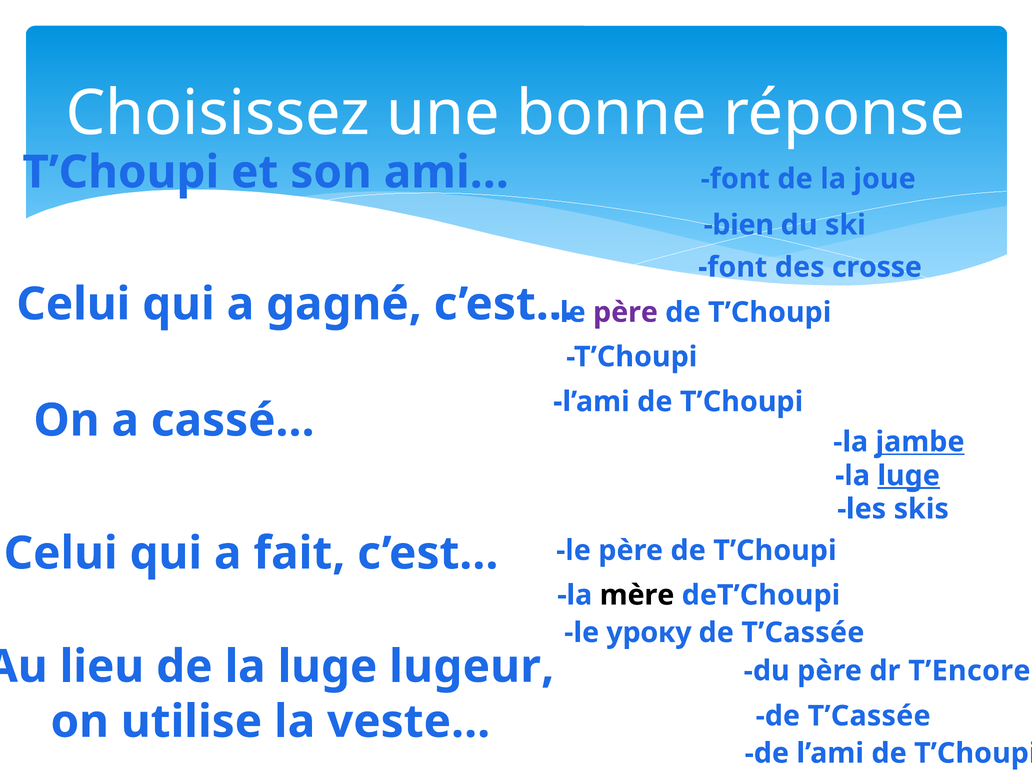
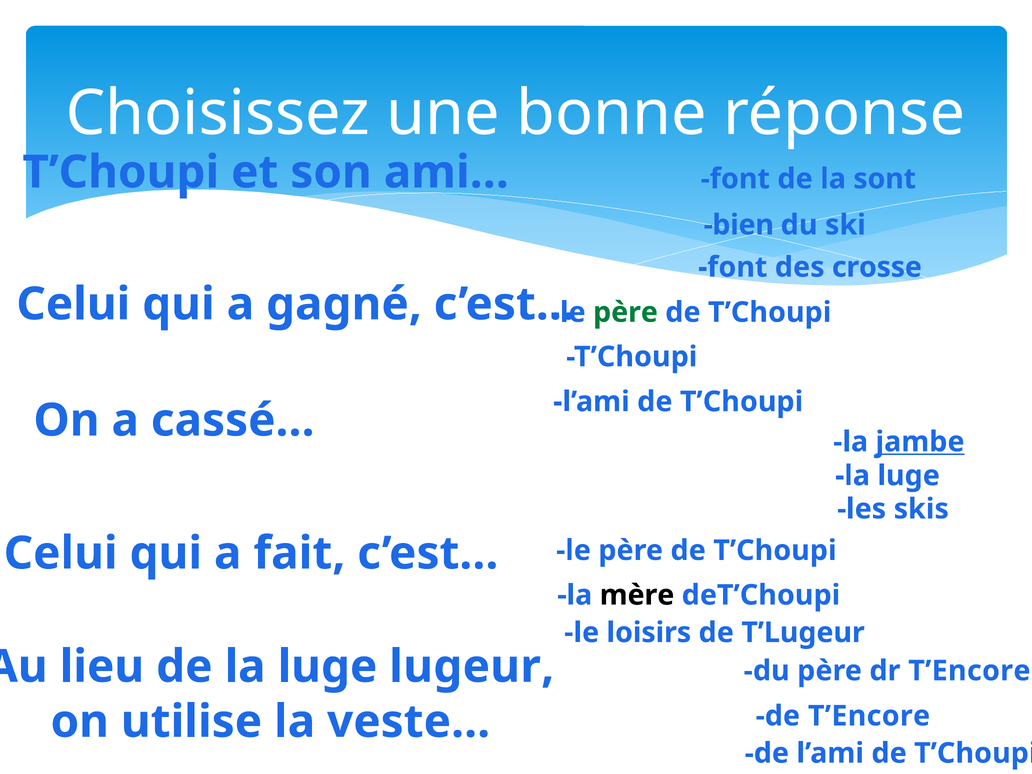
joue: joue -> sont
père at (626, 312) colour: purple -> green
luge at (909, 476) underline: present -> none
уроку: уроку -> loisirs
T’Cassée at (803, 633): T’Cassée -> T’Lugeur
T’Cassée at (869, 716): T’Cassée -> T’Encore
